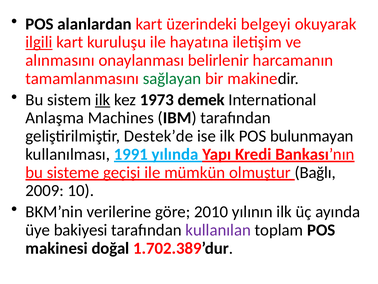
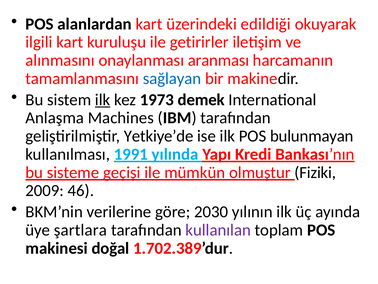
belgeyi: belgeyi -> edildiği
ilgili underline: present -> none
hayatına: hayatına -> getirirler
belirlenir: belirlenir -> aranması
sağlayan colour: green -> blue
Destek’de: Destek’de -> Yetkiye’de
Bağlı: Bağlı -> Fiziki
10: 10 -> 46
2010: 2010 -> 2030
bakiyesi: bakiyesi -> şartlara
